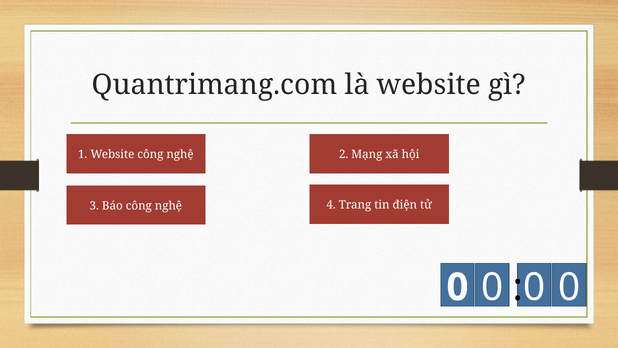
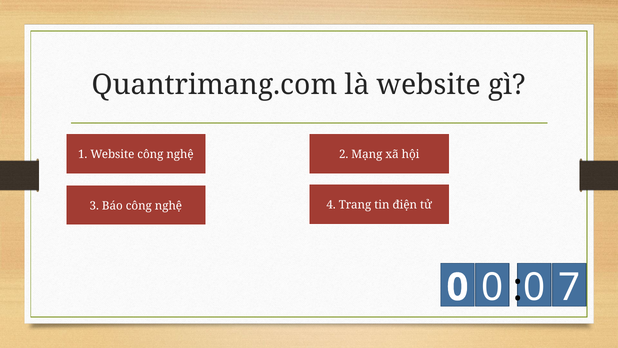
0 at (569, 287): 0 -> 7
